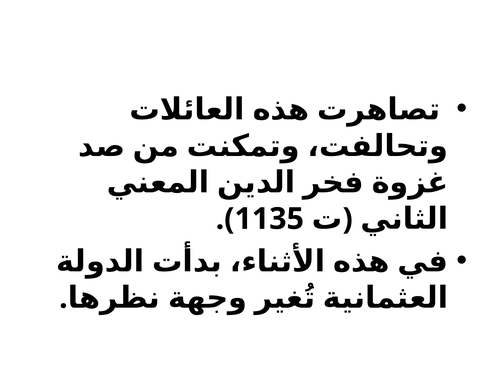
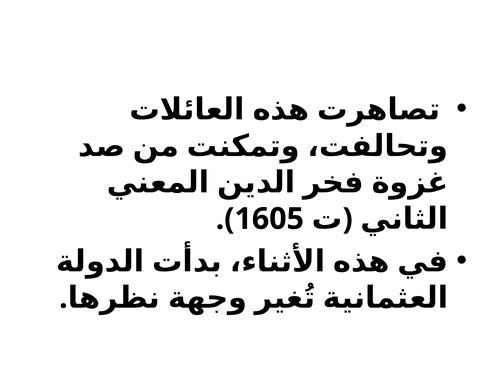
1135: 1135 -> 1605
